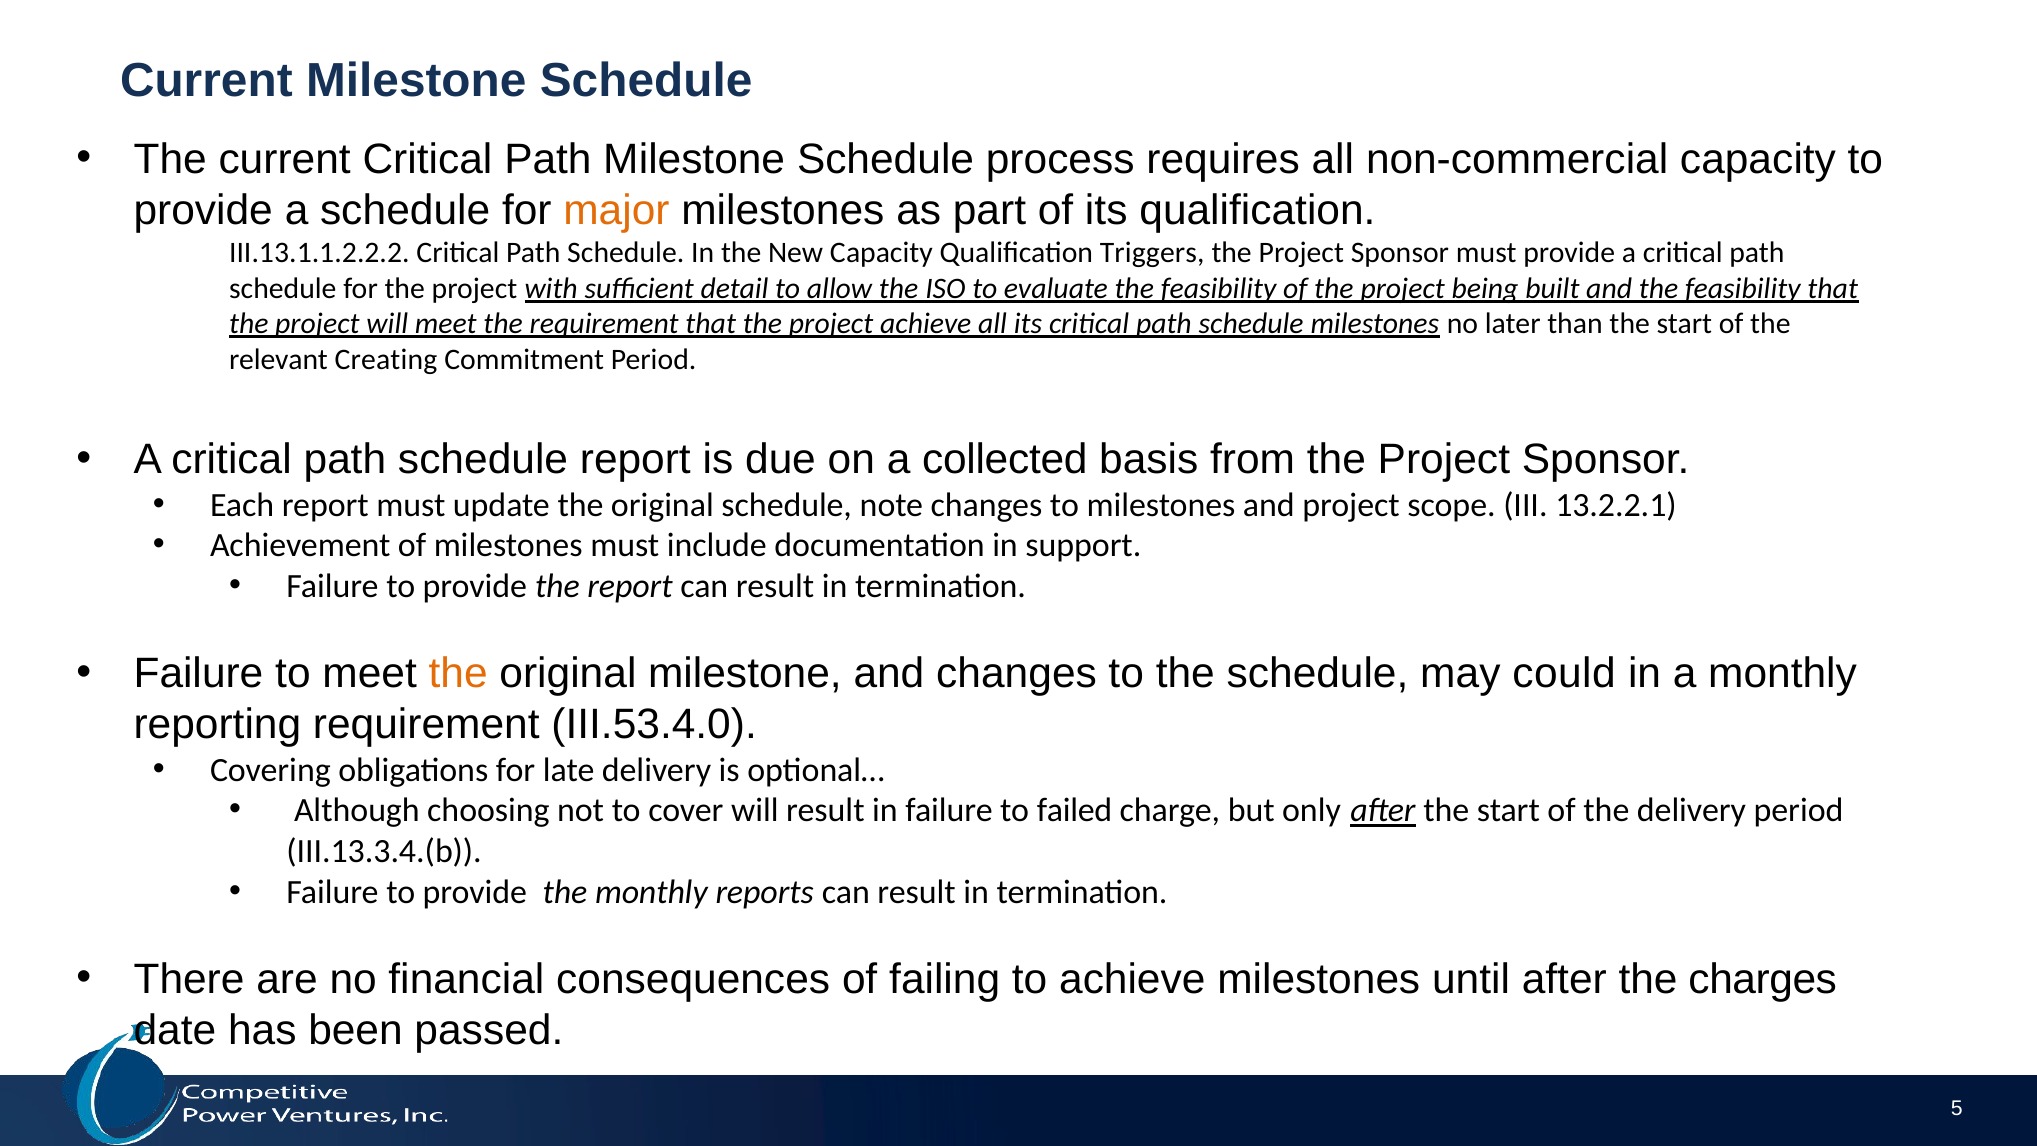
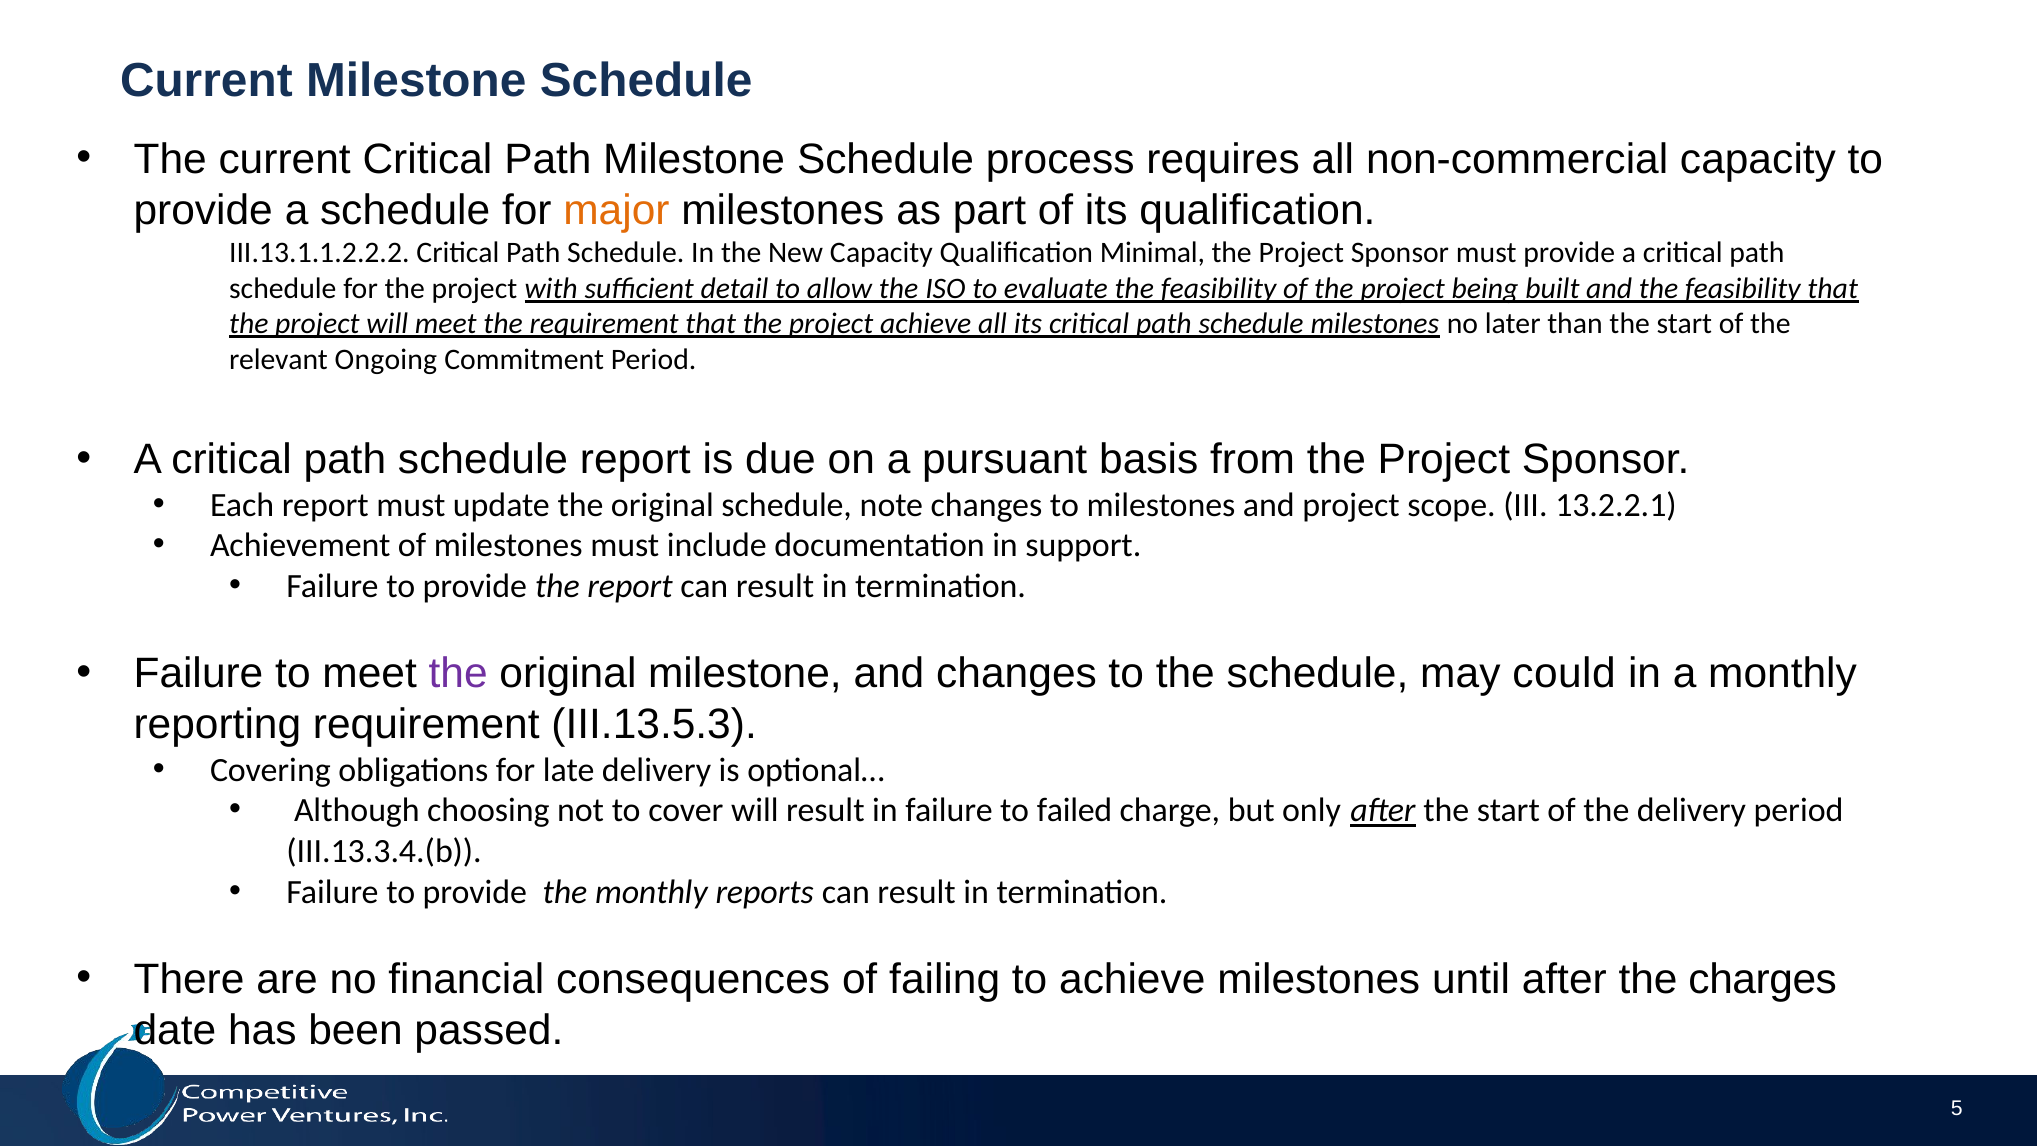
Triggers: Triggers -> Minimal
Creating: Creating -> Ongoing
collected: collected -> pursuant
the at (458, 674) colour: orange -> purple
III.53.4.0: III.53.4.0 -> III.13.5.3
